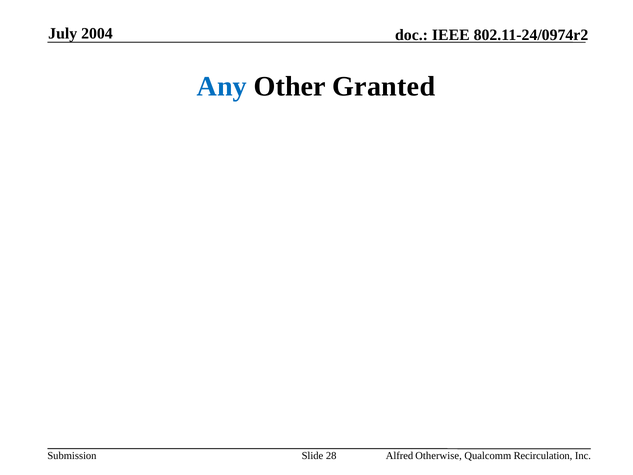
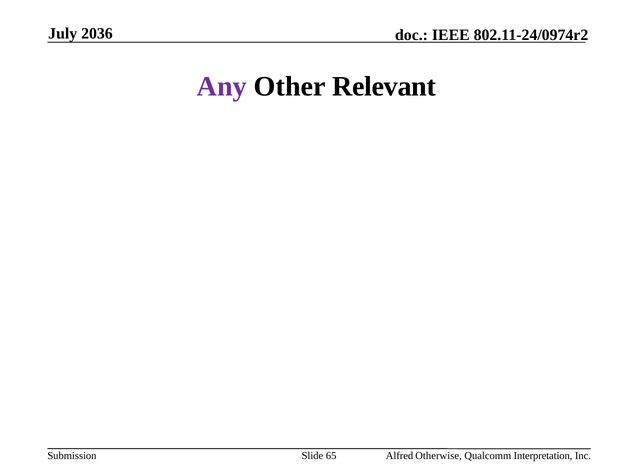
2004: 2004 -> 2036
Any colour: blue -> purple
Granted: Granted -> Relevant
28: 28 -> 65
Recirculation: Recirculation -> Interpretation
